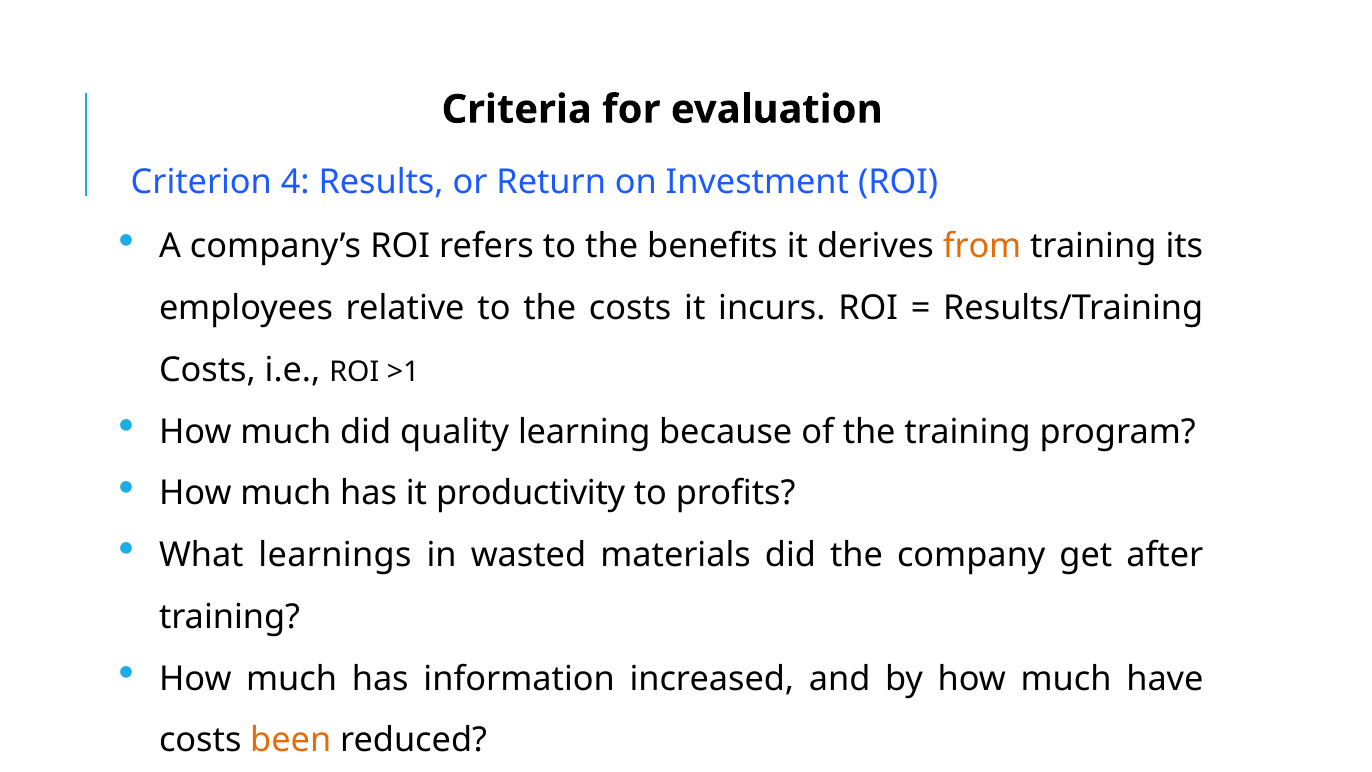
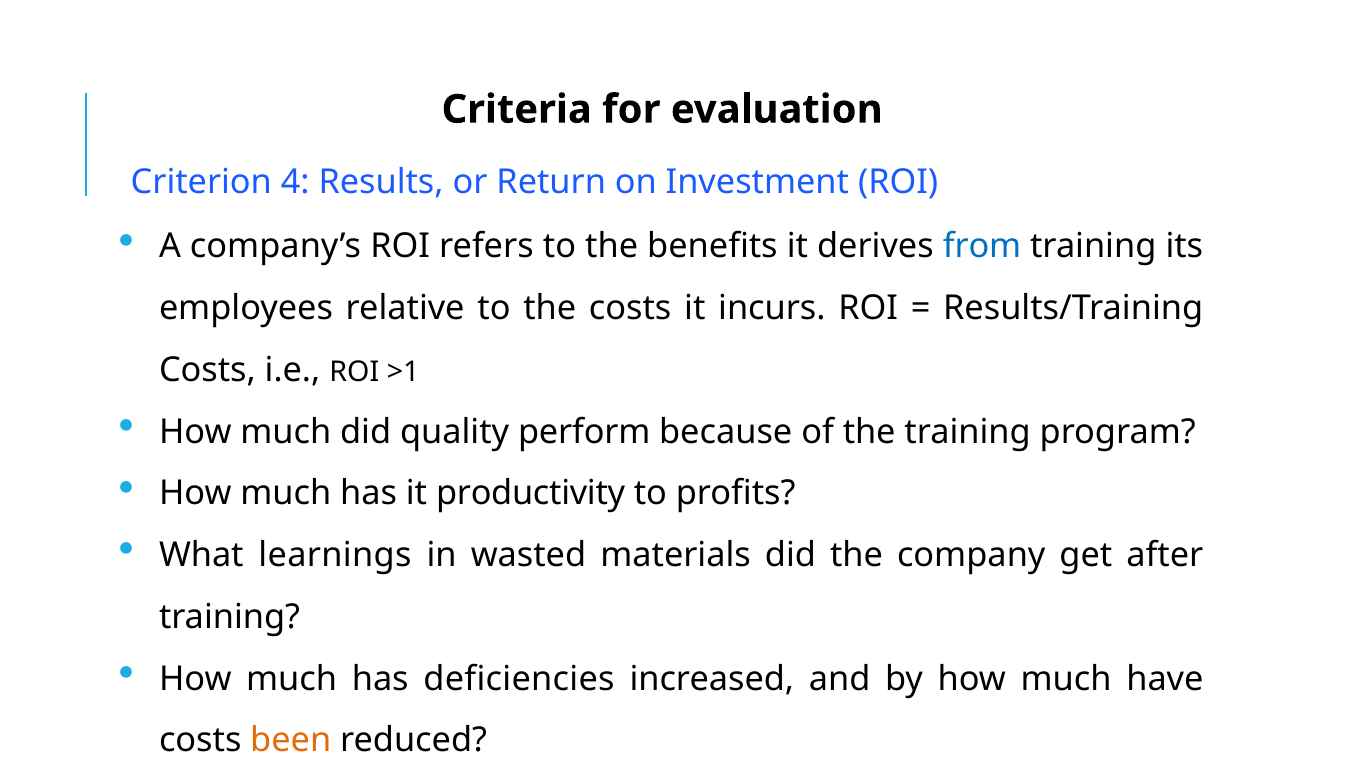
from colour: orange -> blue
learning: learning -> perform
information: information -> deficiencies
